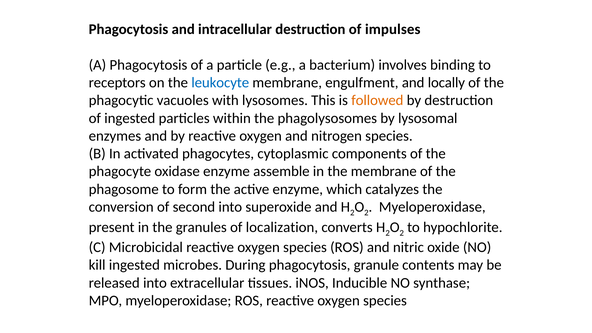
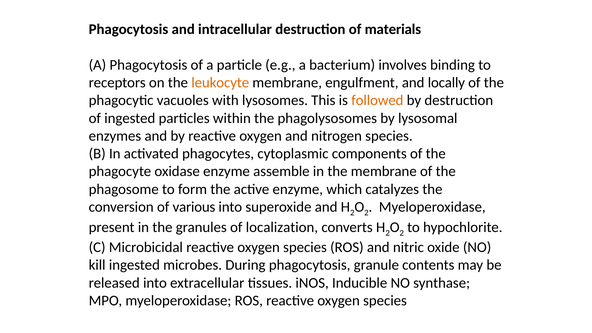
impulses: impulses -> materials
leukocyte colour: blue -> orange
second: second -> various
